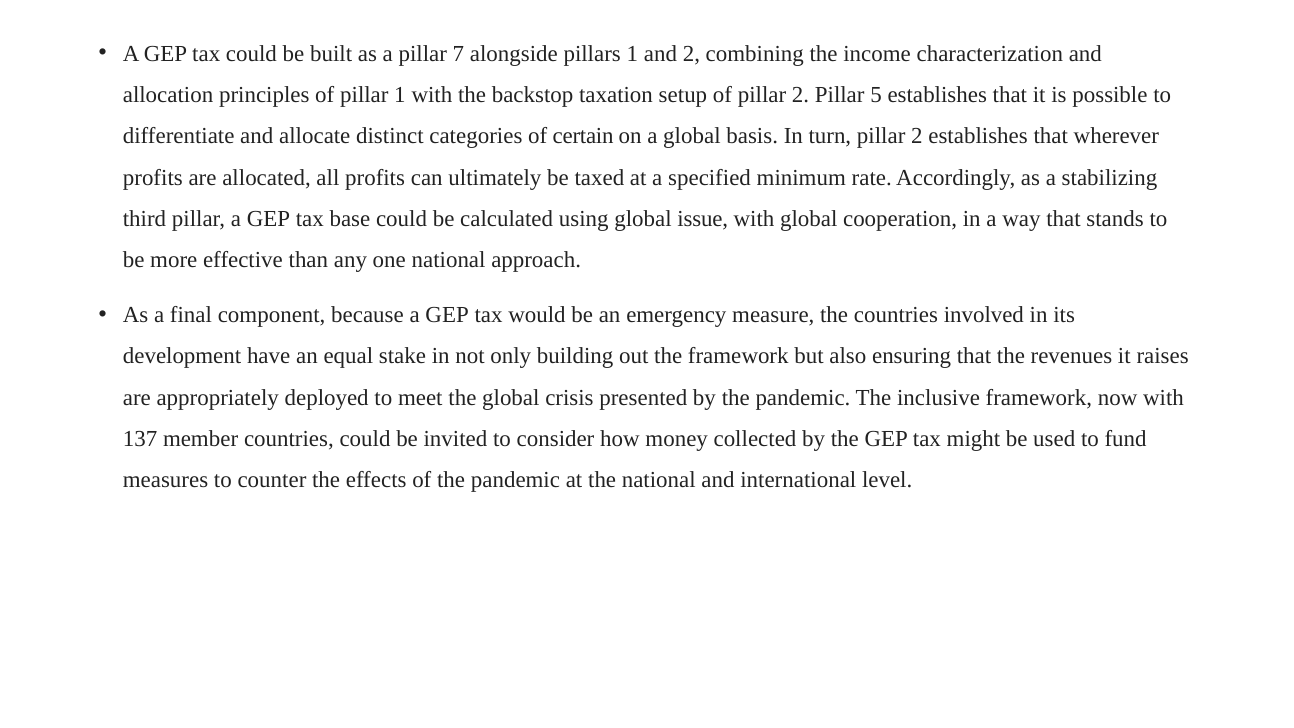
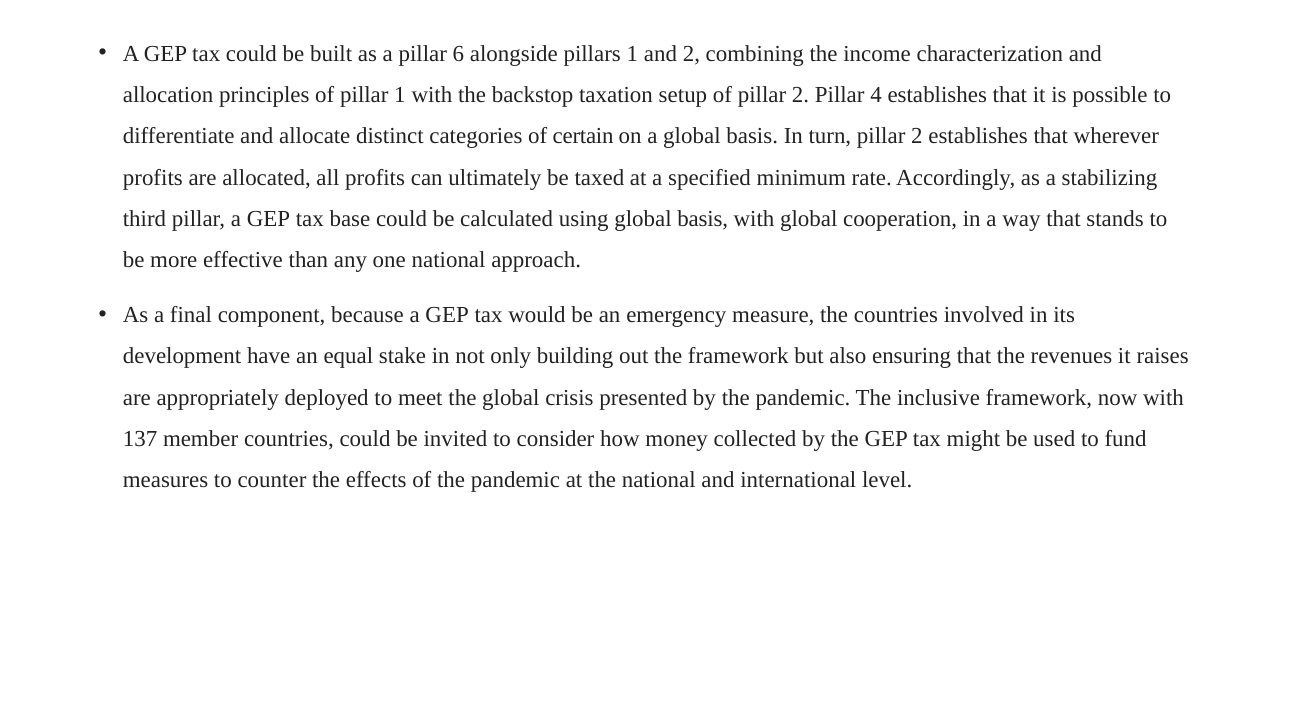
7: 7 -> 6
5: 5 -> 4
using global issue: issue -> basis
